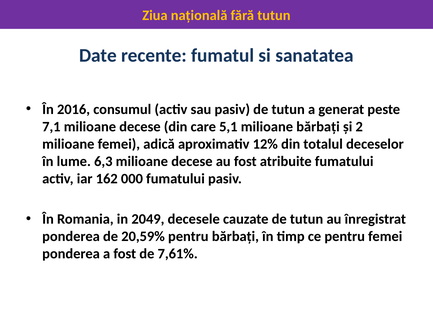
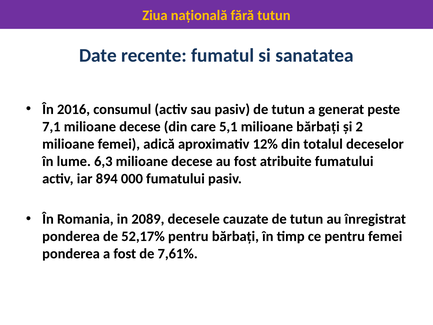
162: 162 -> 894
2049: 2049 -> 2089
20,59%: 20,59% -> 52,17%
